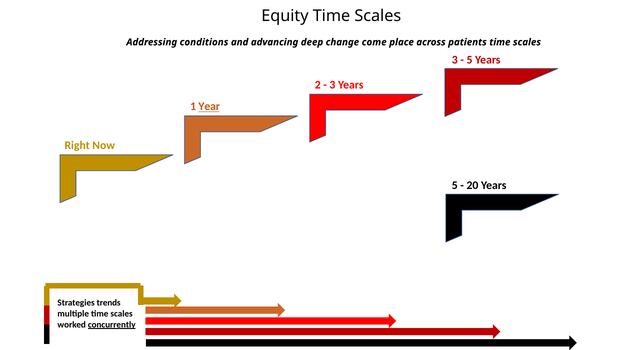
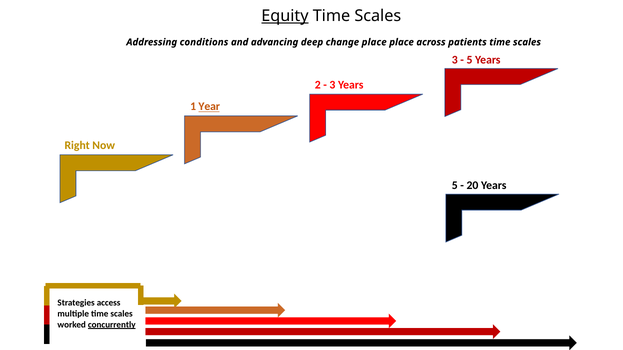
Equity underline: none -> present
change come: come -> place
trends: trends -> access
